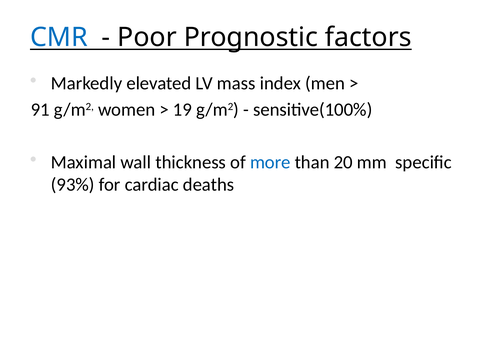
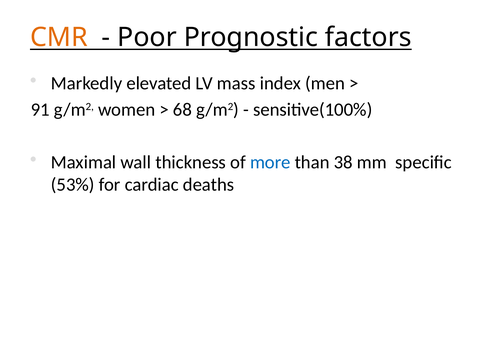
CMR colour: blue -> orange
19: 19 -> 68
20: 20 -> 38
93%: 93% -> 53%
